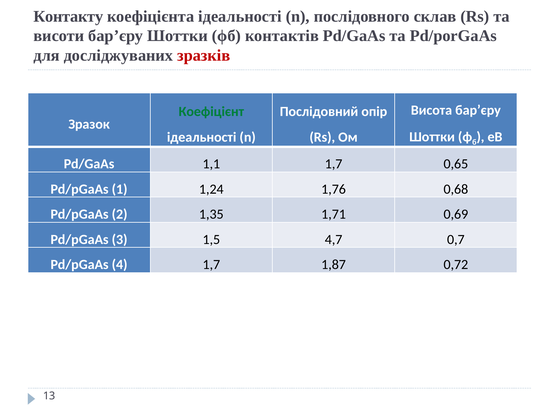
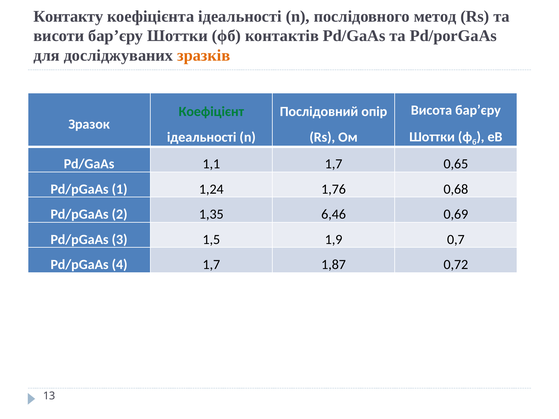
склав: склав -> метод
зразків colour: red -> orange
1,71: 1,71 -> 6,46
4,7: 4,7 -> 1,9
